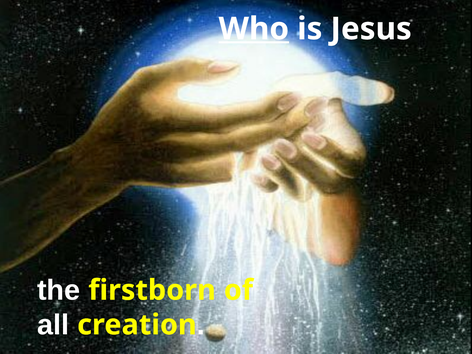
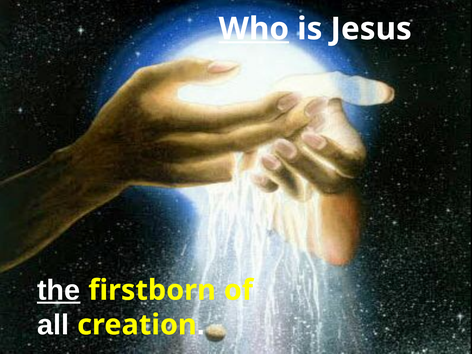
the underline: none -> present
